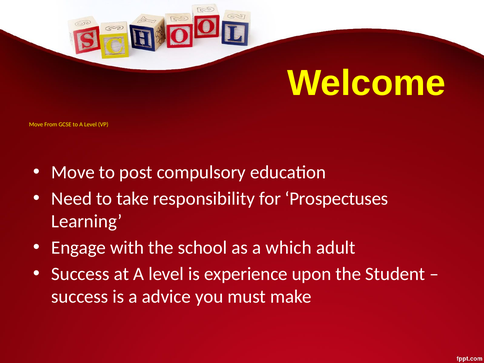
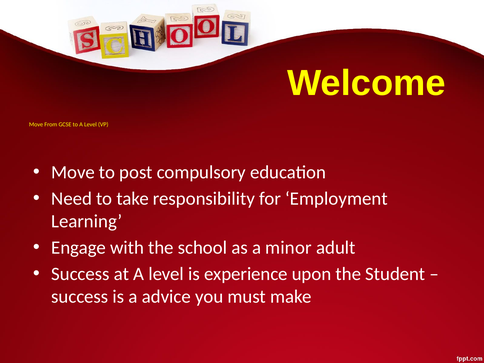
Prospectuses: Prospectuses -> Employment
which: which -> minor
